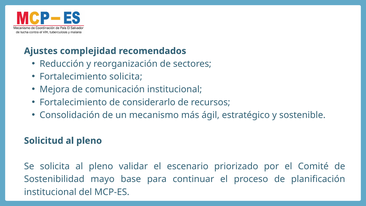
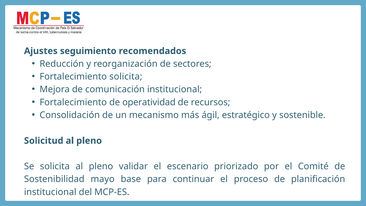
complejidad: complejidad -> seguimiento
considerarlo: considerarlo -> operatividad
